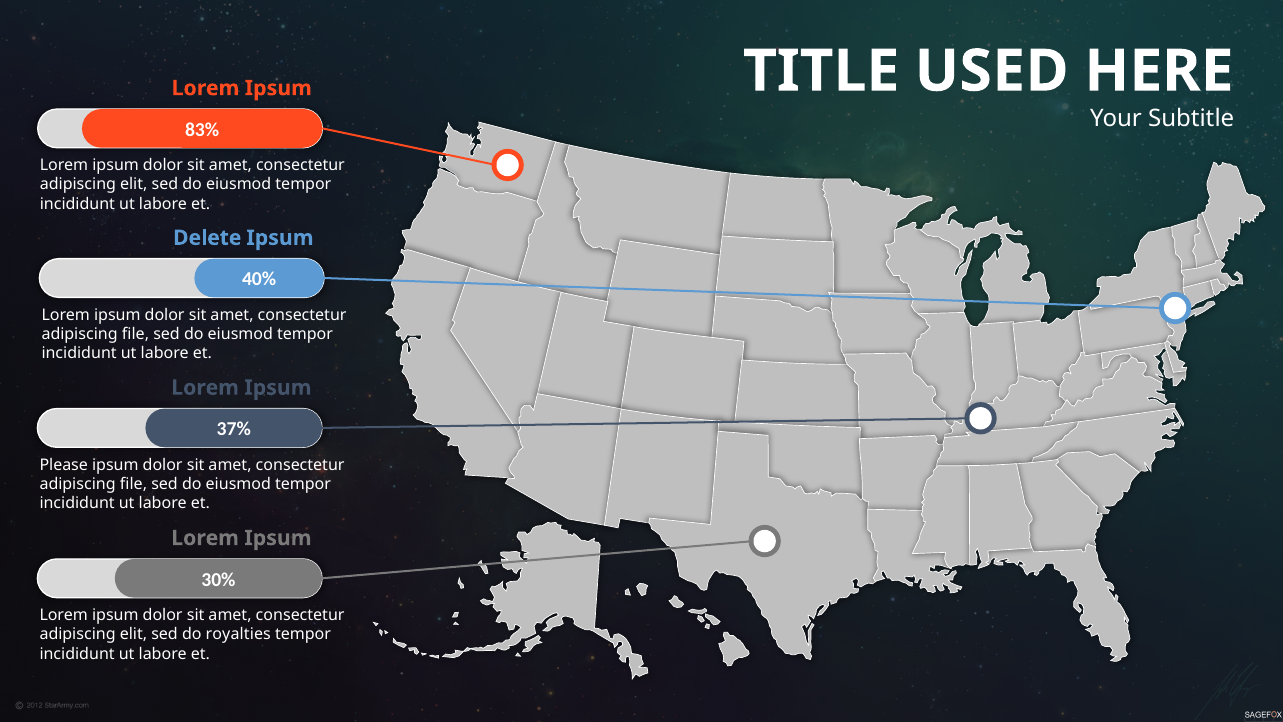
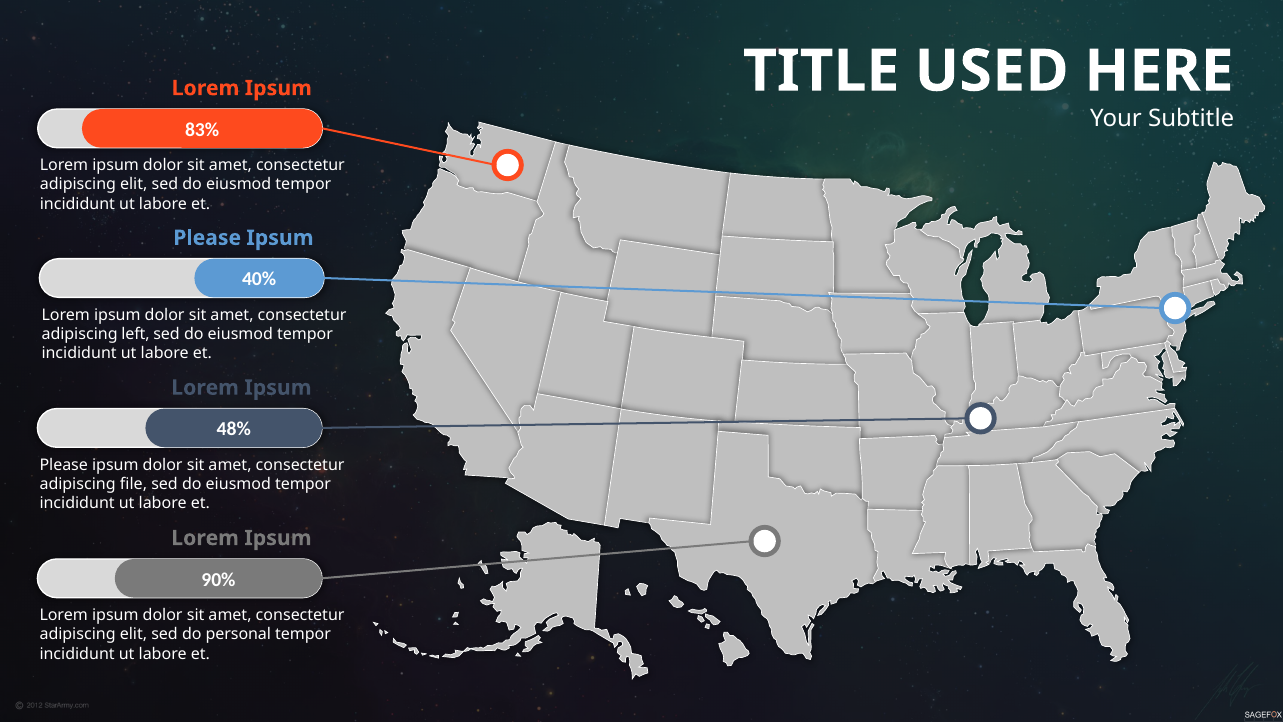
Delete at (207, 238): Delete -> Please
file at (135, 334): file -> left
37%: 37% -> 48%
30%: 30% -> 90%
royalties: royalties -> personal
